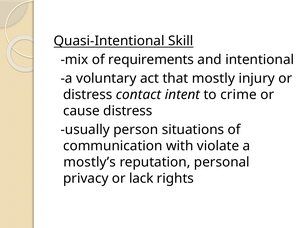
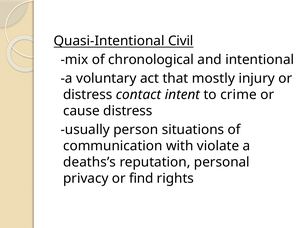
Skill: Skill -> Civil
requirements: requirements -> chronological
mostly’s: mostly’s -> deaths’s
lack: lack -> find
